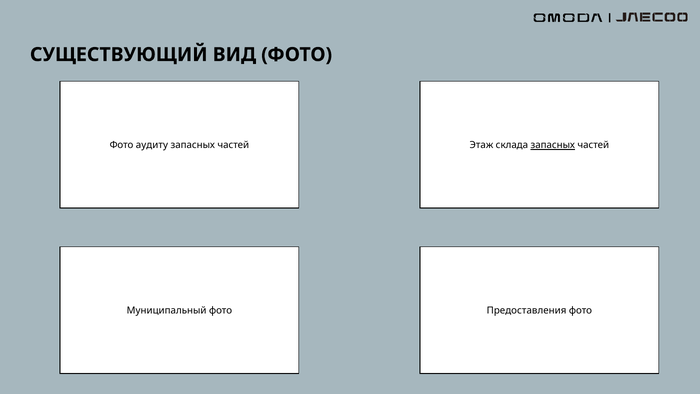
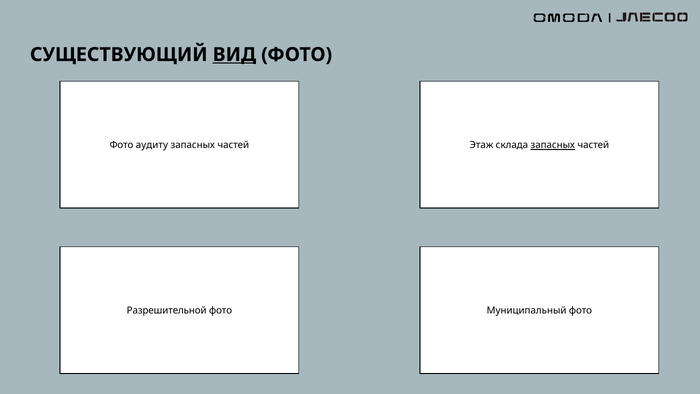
ВИД underline: none -> present
Муниципальный: Муниципальный -> Разрешительной
Предоставления: Предоставления -> Муниципальный
